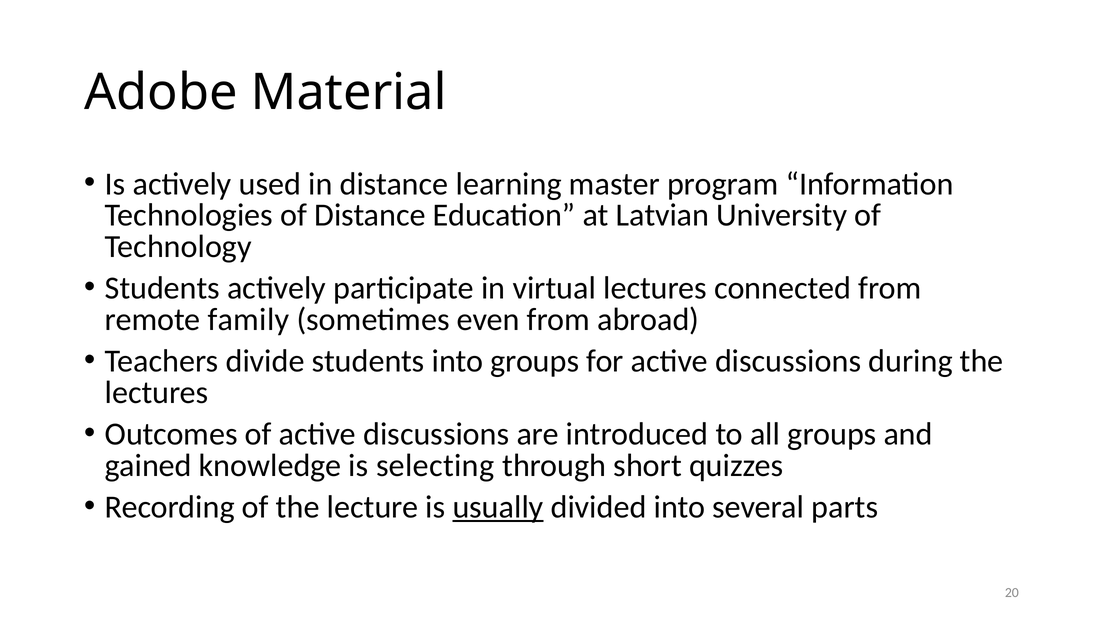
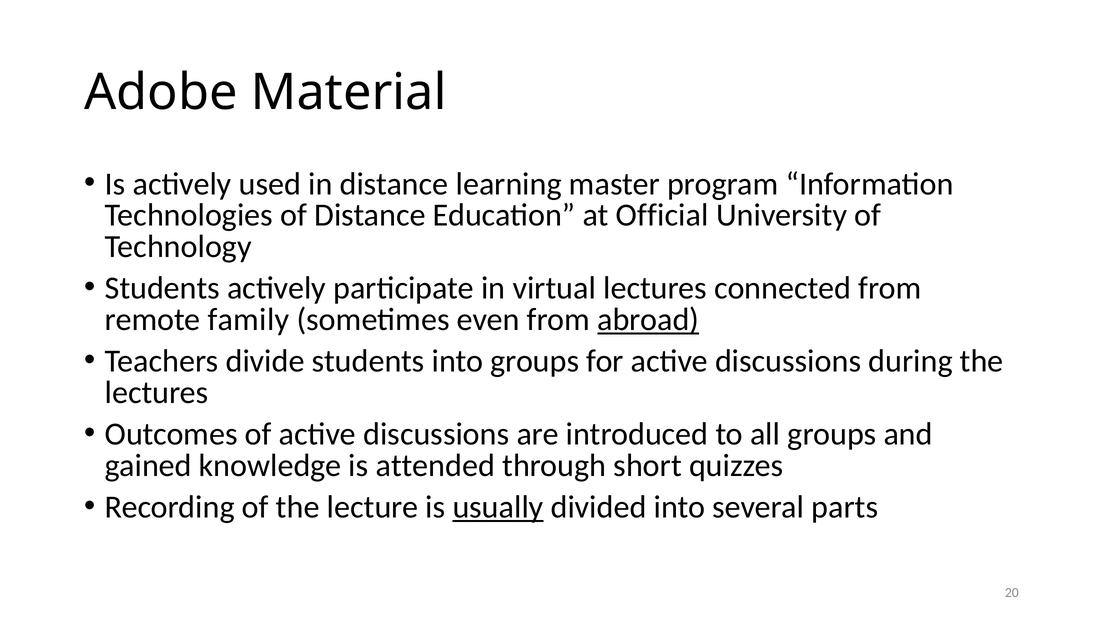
Latvian: Latvian -> Official
abroad underline: none -> present
selecting: selecting -> attended
